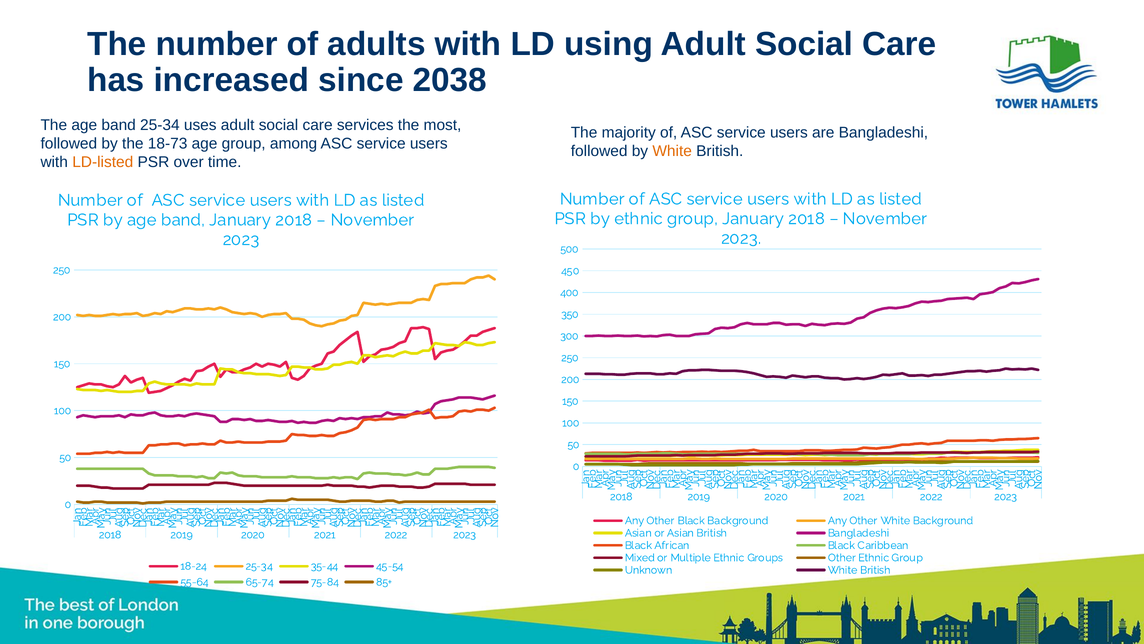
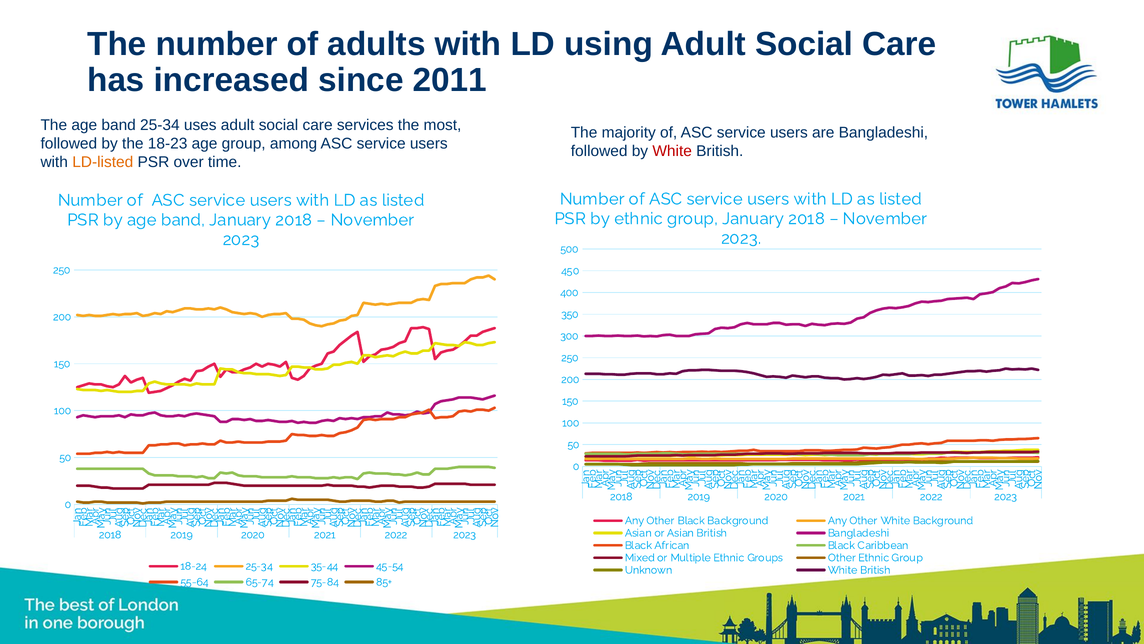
2038: 2038 -> 2011
18-73: 18-73 -> 18-23
White at (672, 151) colour: orange -> red
